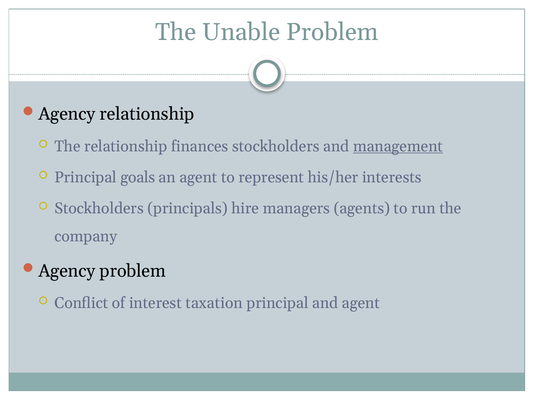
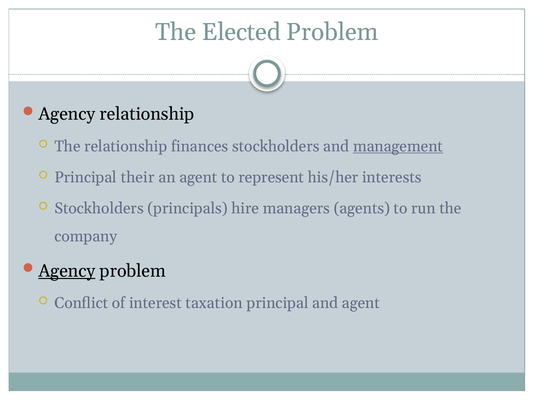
Unable: Unable -> Elected
goals: goals -> their
Agency at (67, 271) underline: none -> present
